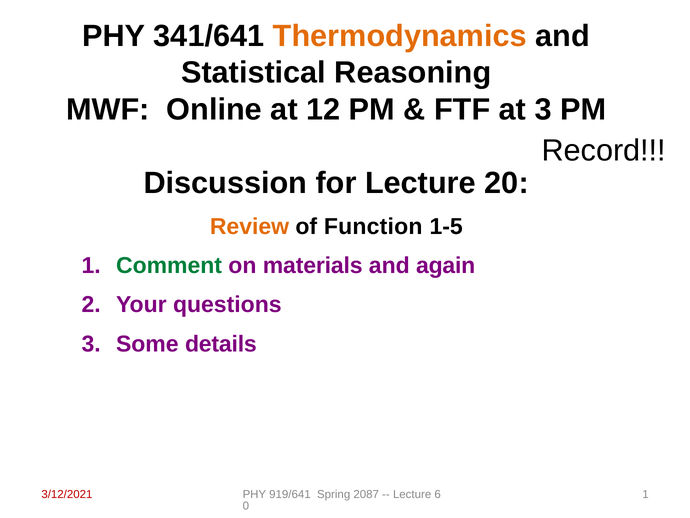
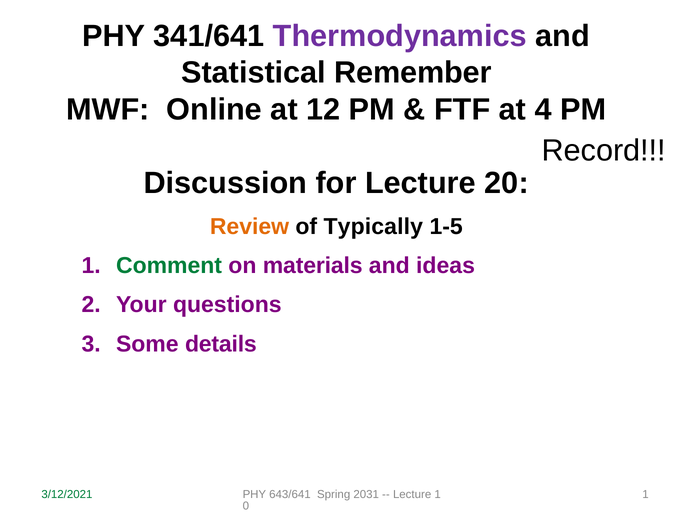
Thermodynamics colour: orange -> purple
Reasoning: Reasoning -> Remember
at 3: 3 -> 4
Function: Function -> Typically
again: again -> ideas
3/12/2021 colour: red -> green
919/641: 919/641 -> 643/641
2087: 2087 -> 2031
Lecture 6: 6 -> 1
